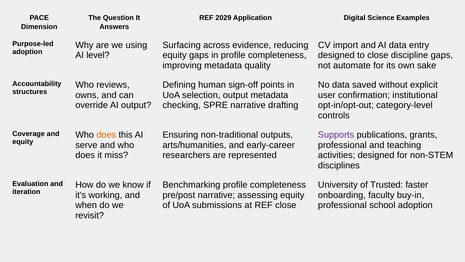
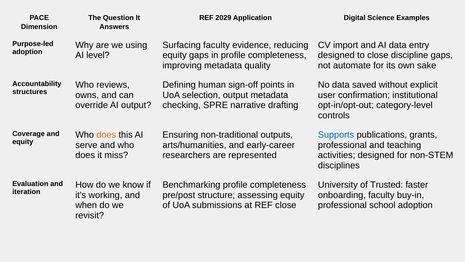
Surfacing across: across -> faculty
Supports colour: purple -> blue
pre/post narrative: narrative -> structure
